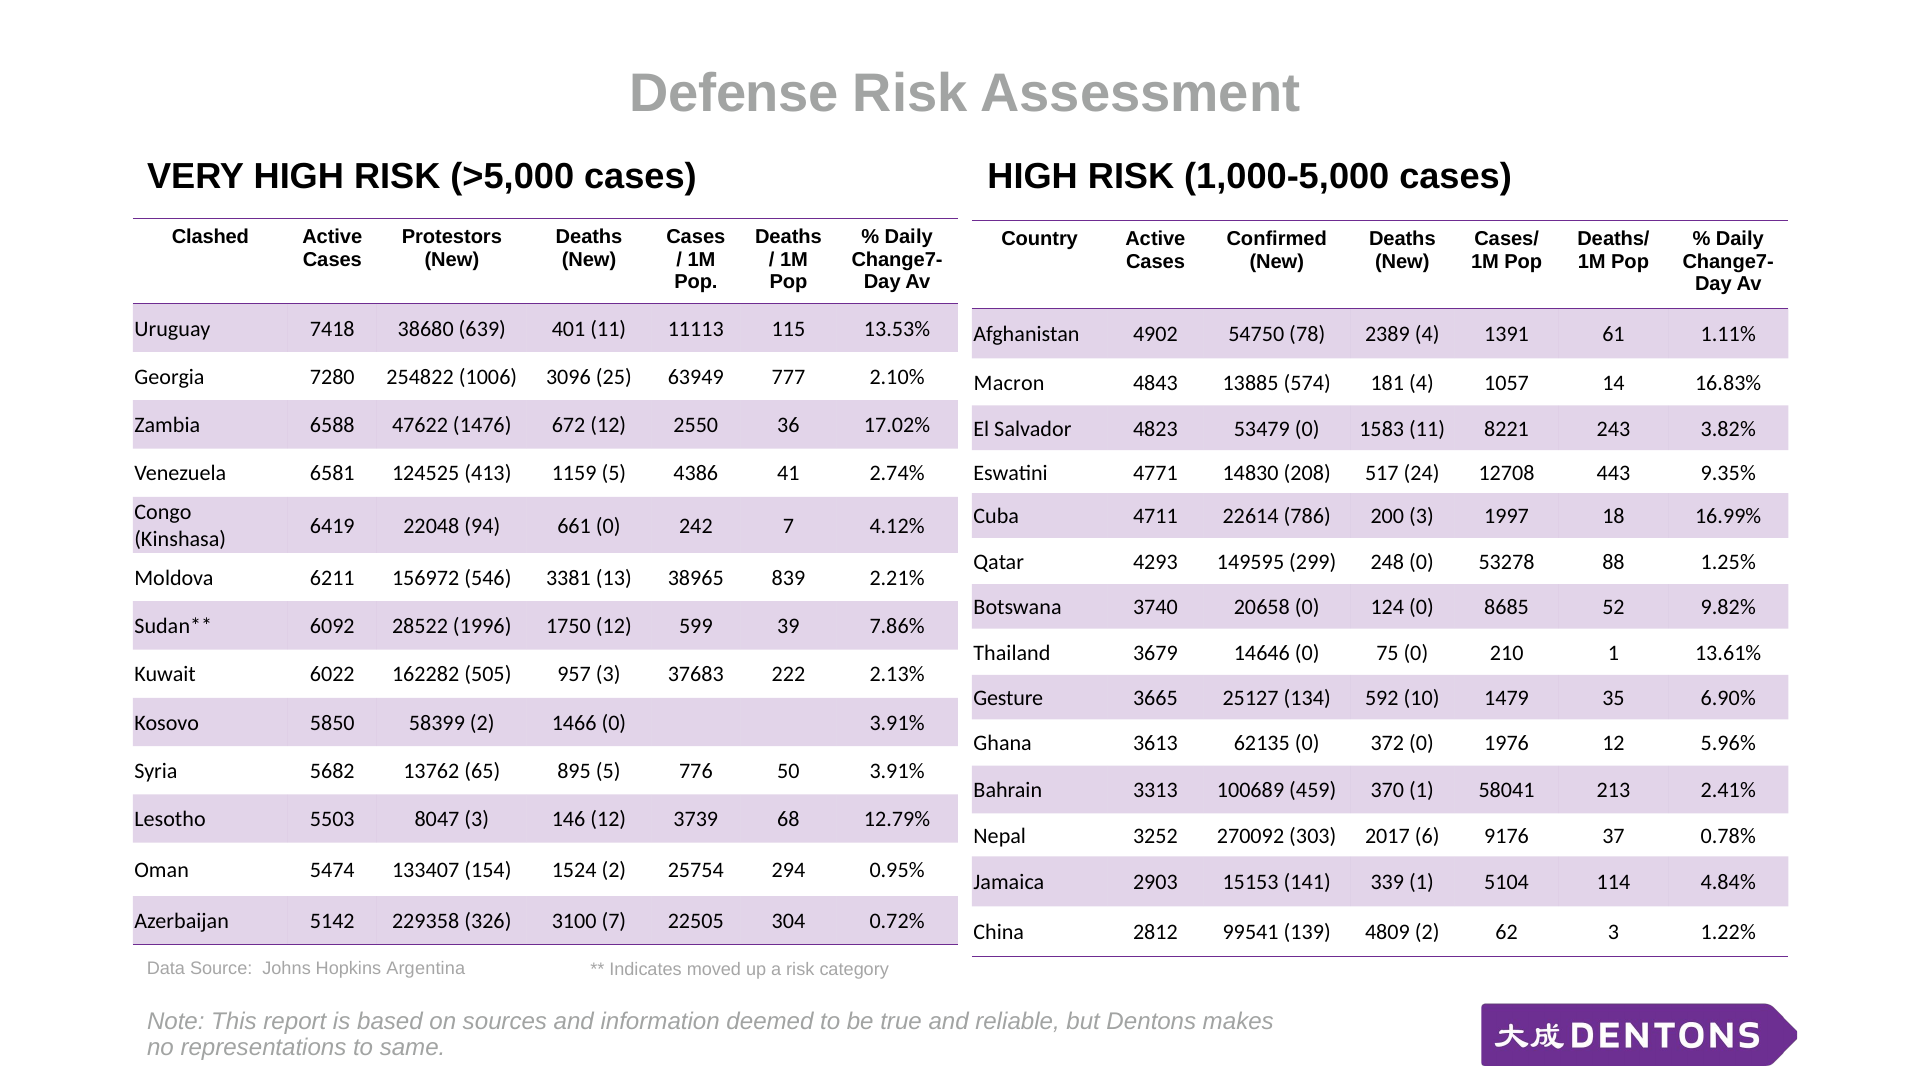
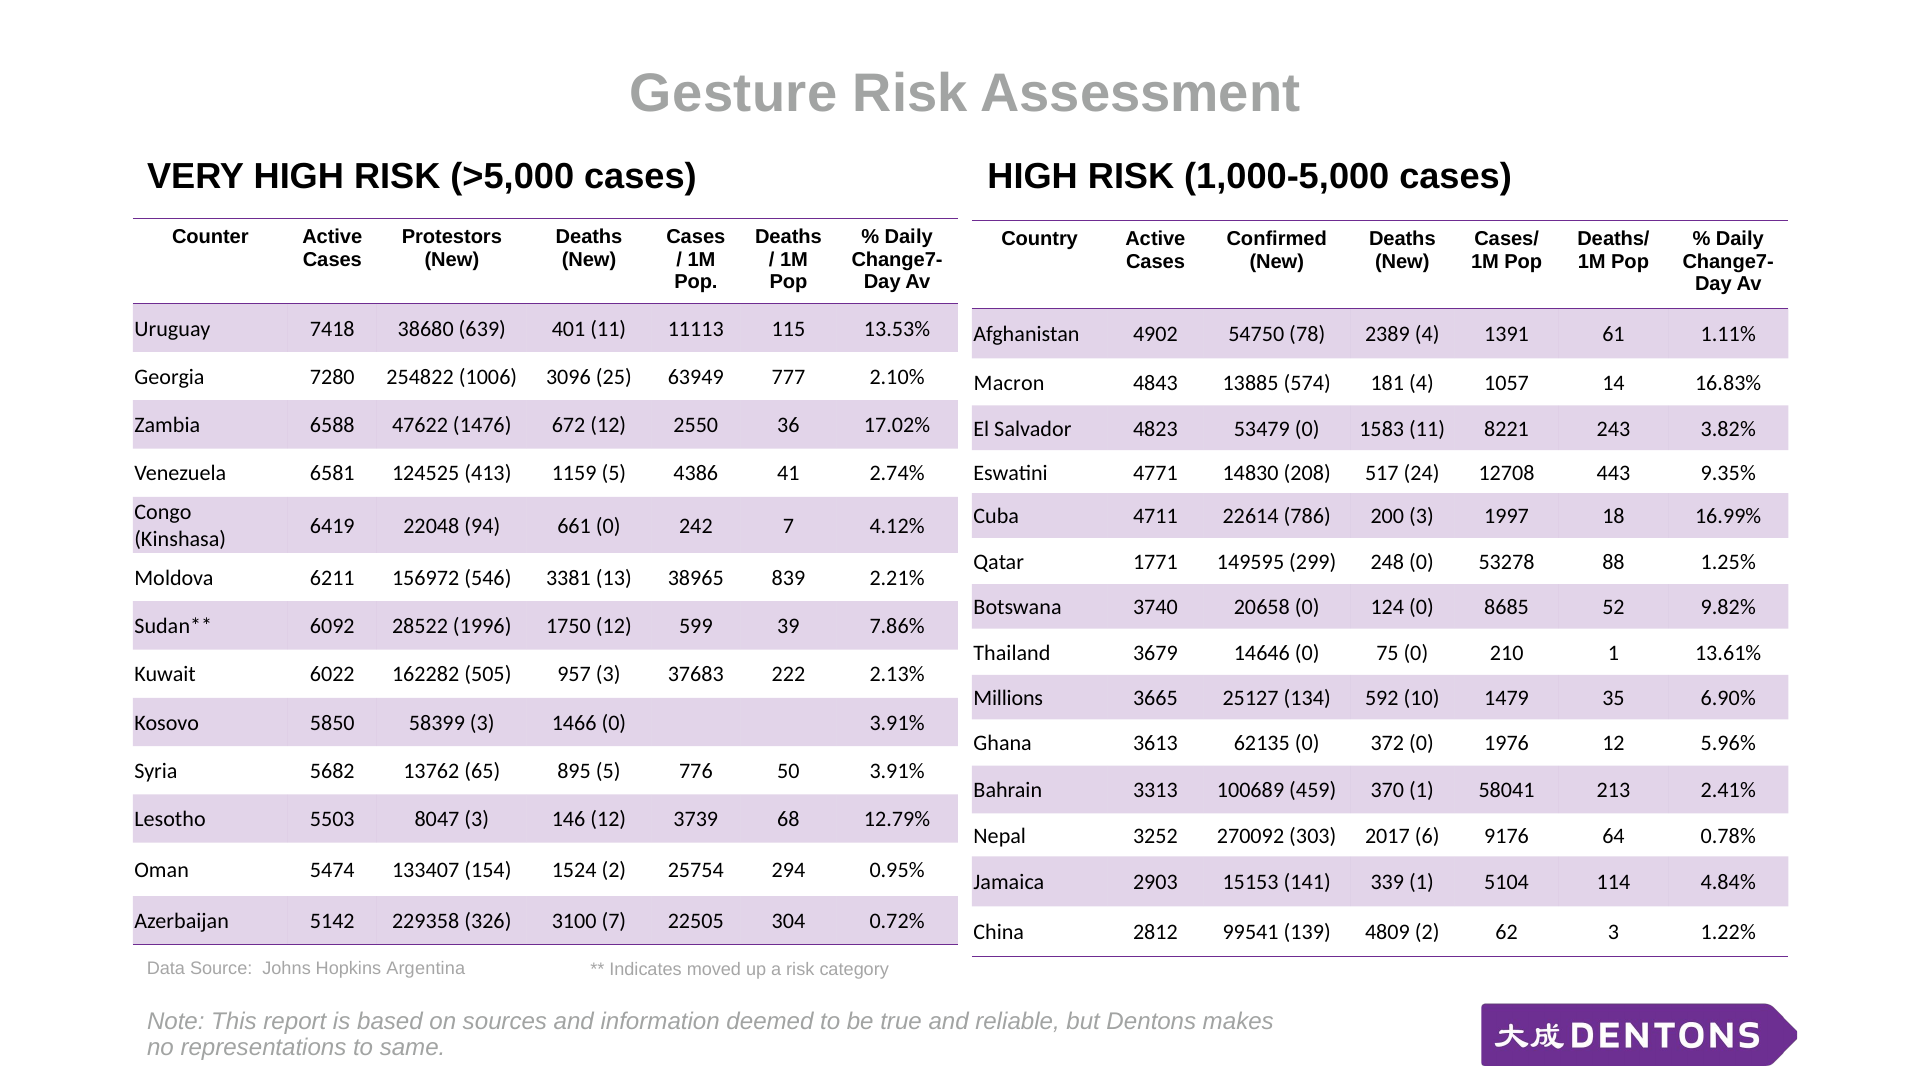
Defense: Defense -> Gesture
Clashed: Clashed -> Counter
4293: 4293 -> 1771
Gesture: Gesture -> Millions
58399 2: 2 -> 3
37: 37 -> 64
